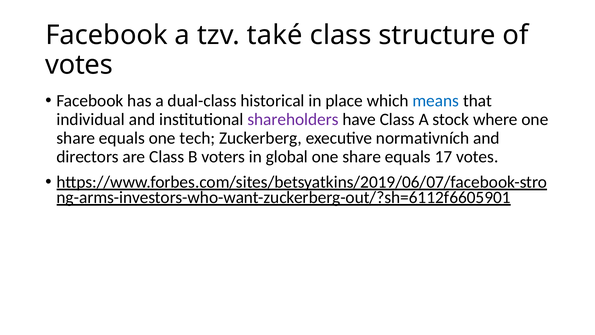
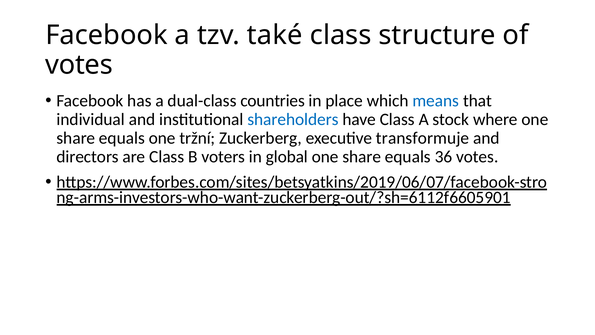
historical: historical -> countries
shareholders colour: purple -> blue
tech: tech -> tržní
normativních: normativních -> transformuje
17: 17 -> 36
